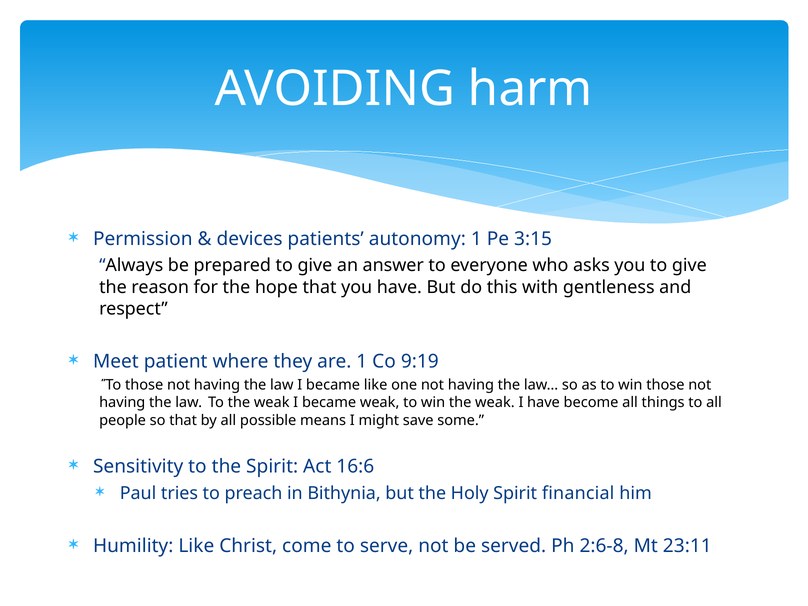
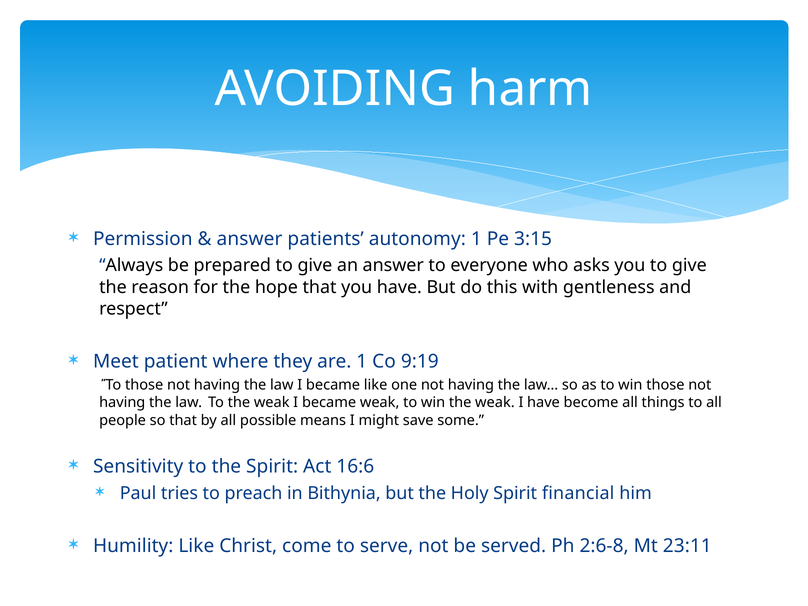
devices at (250, 239): devices -> answer
